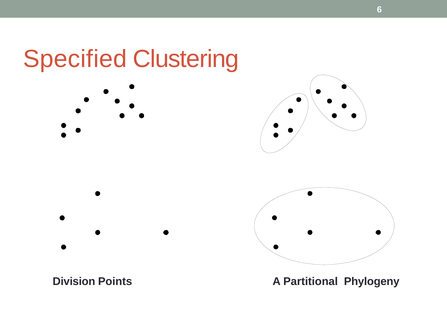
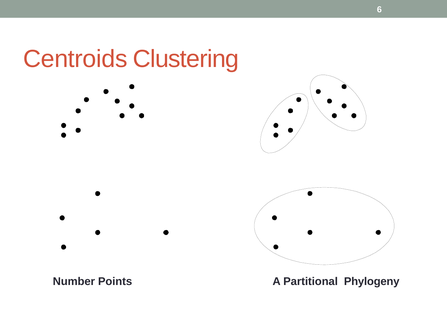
Specified: Specified -> Centroids
Division: Division -> Number
